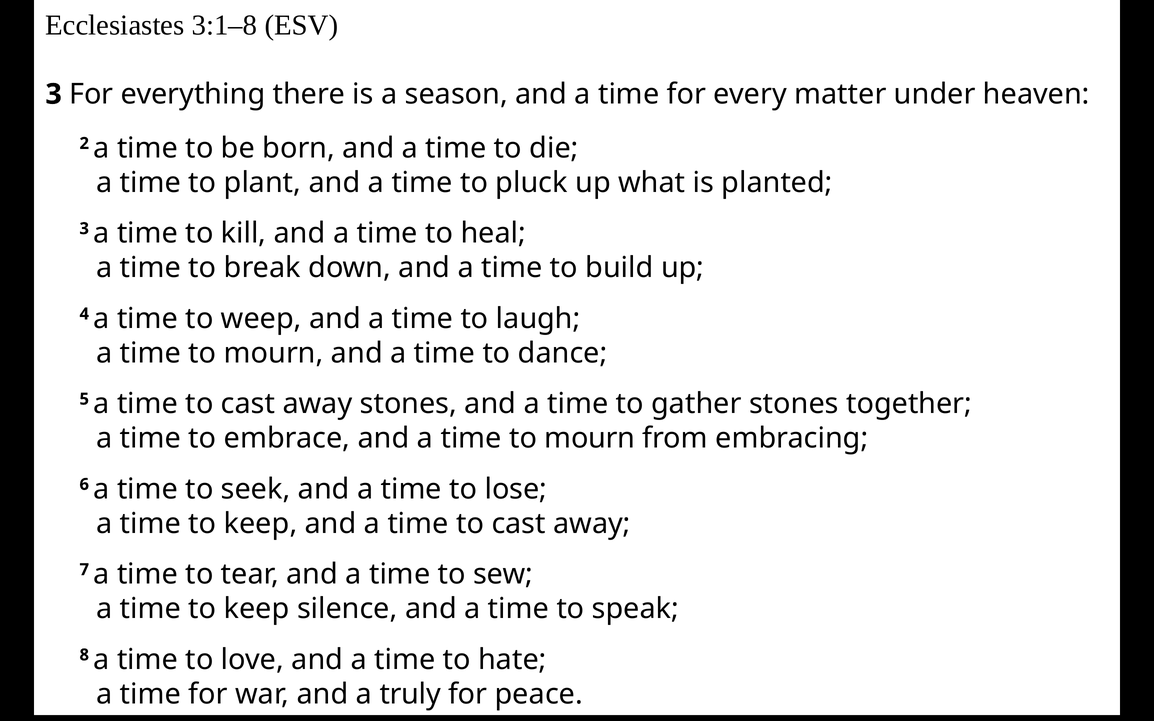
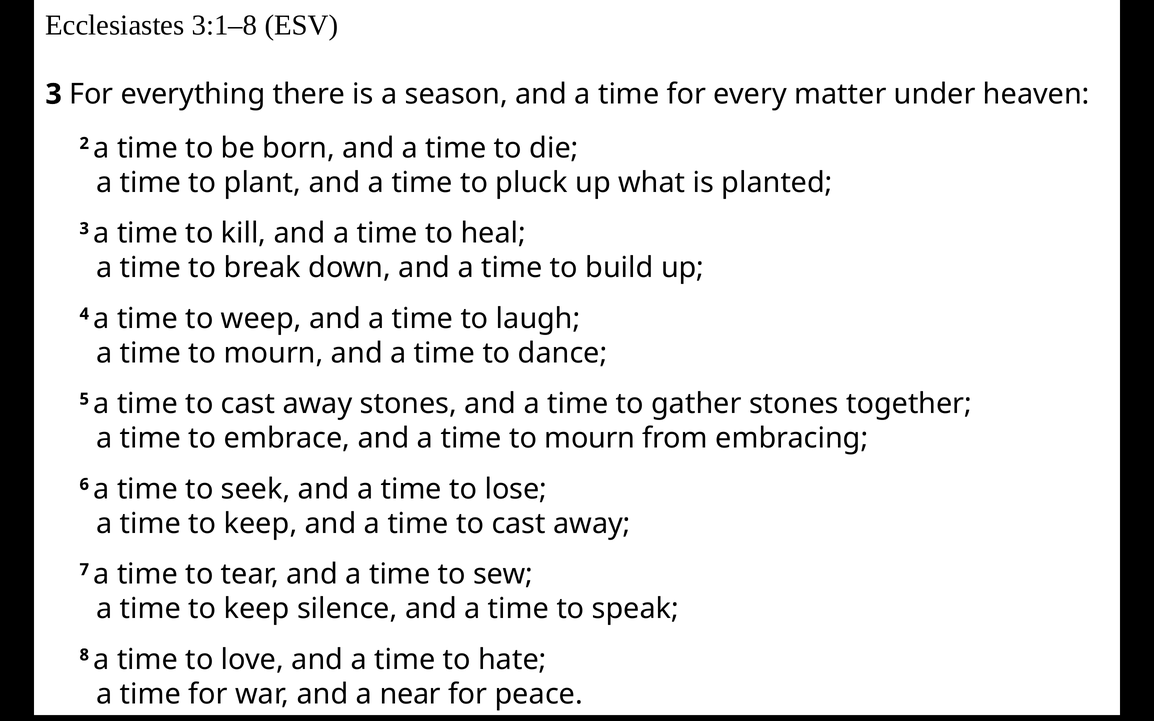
truly: truly -> near
